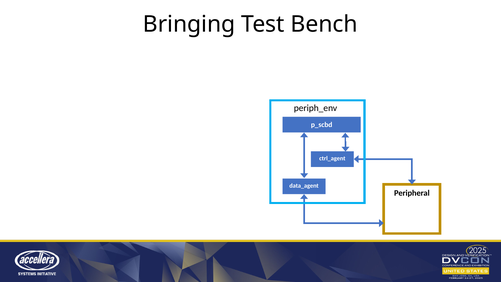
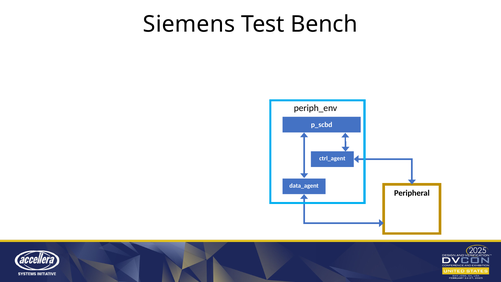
Bringing: Bringing -> Siemens
